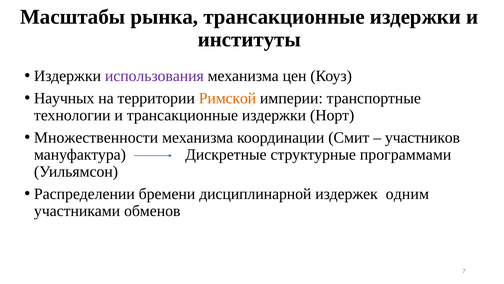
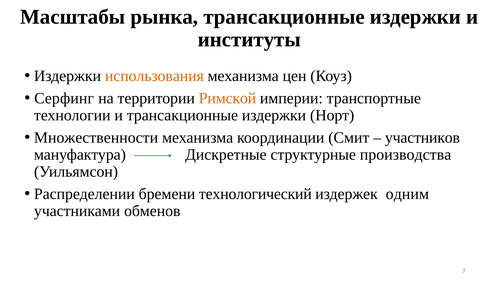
использования colour: purple -> orange
Научных: Научных -> Серфинг
программами: программами -> производства
дисциплинарной: дисциплинарной -> технологический
